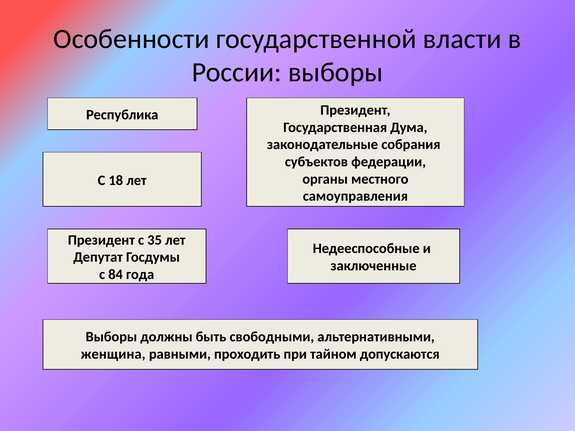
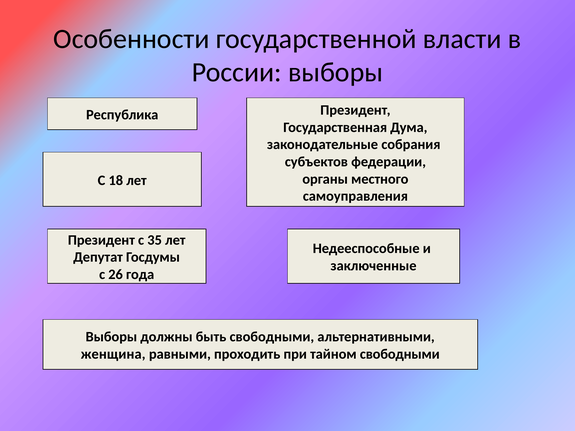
84: 84 -> 26
допускаются at (400, 354): допускаются -> свободными
